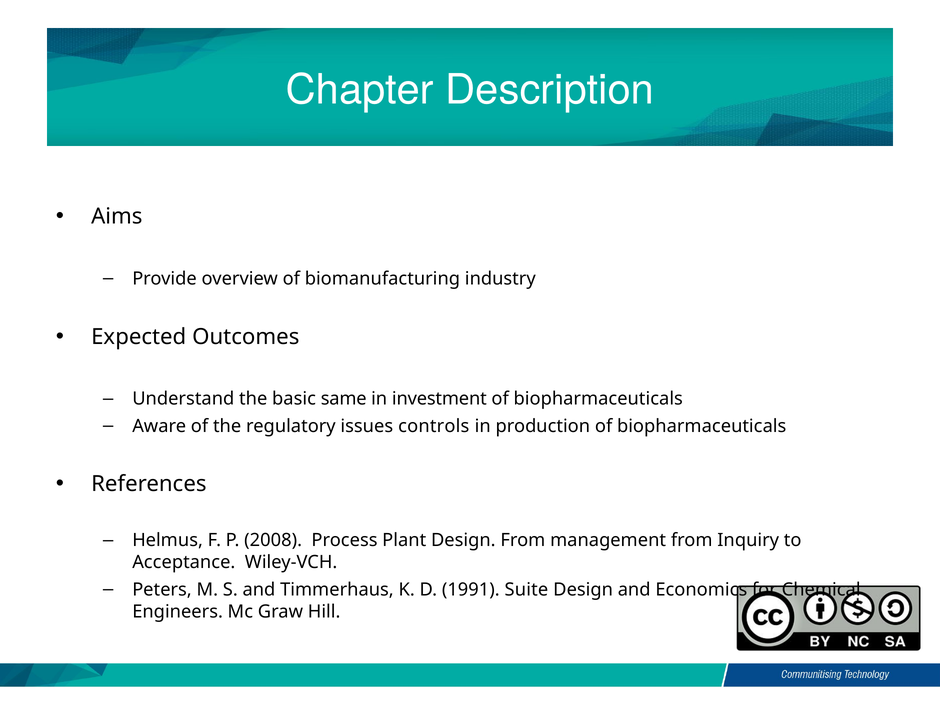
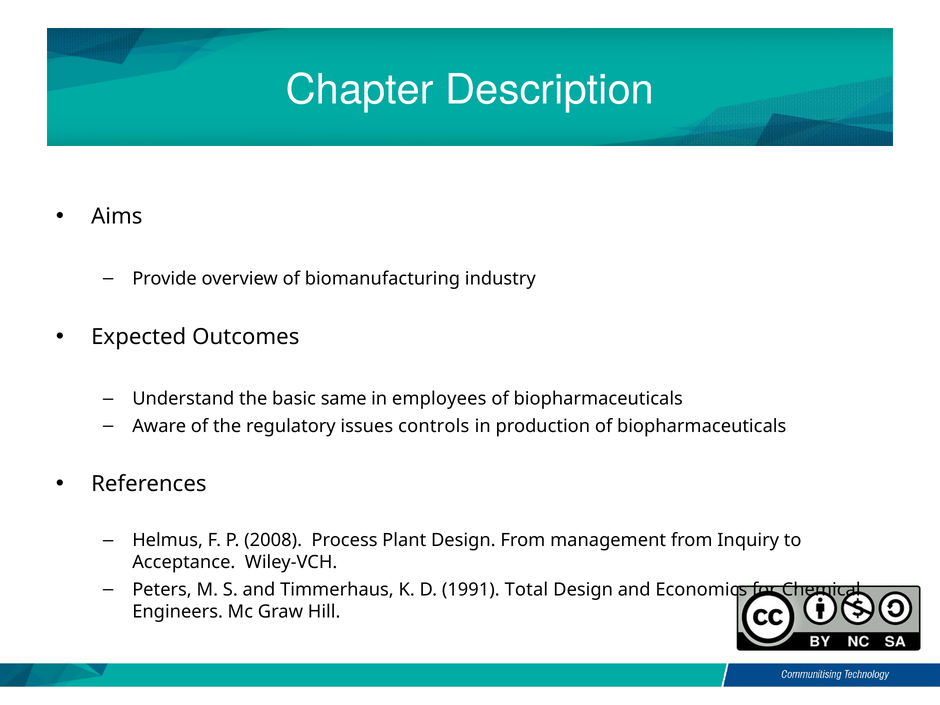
investment: investment -> employees
Suite: Suite -> Total
